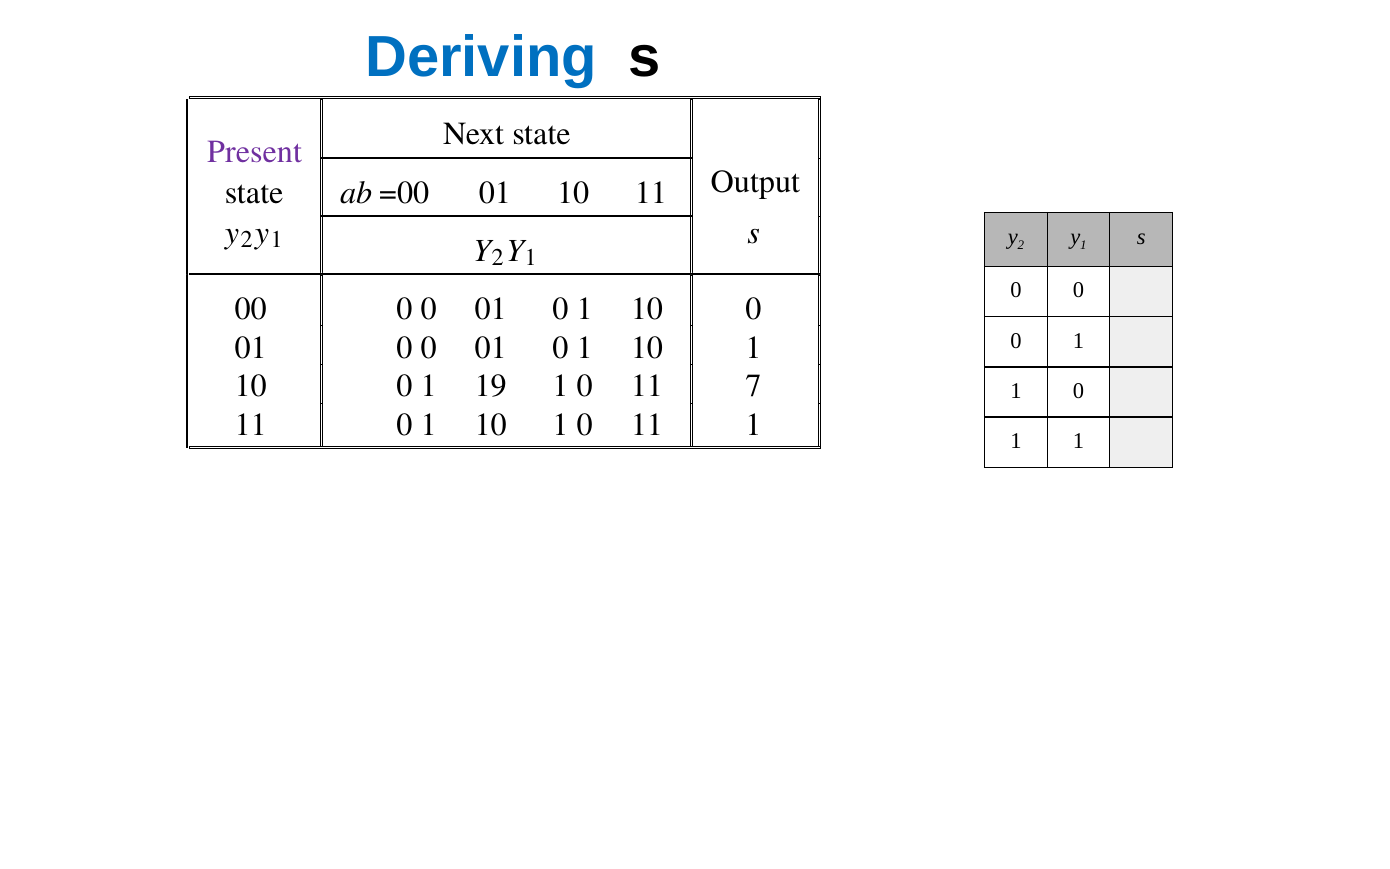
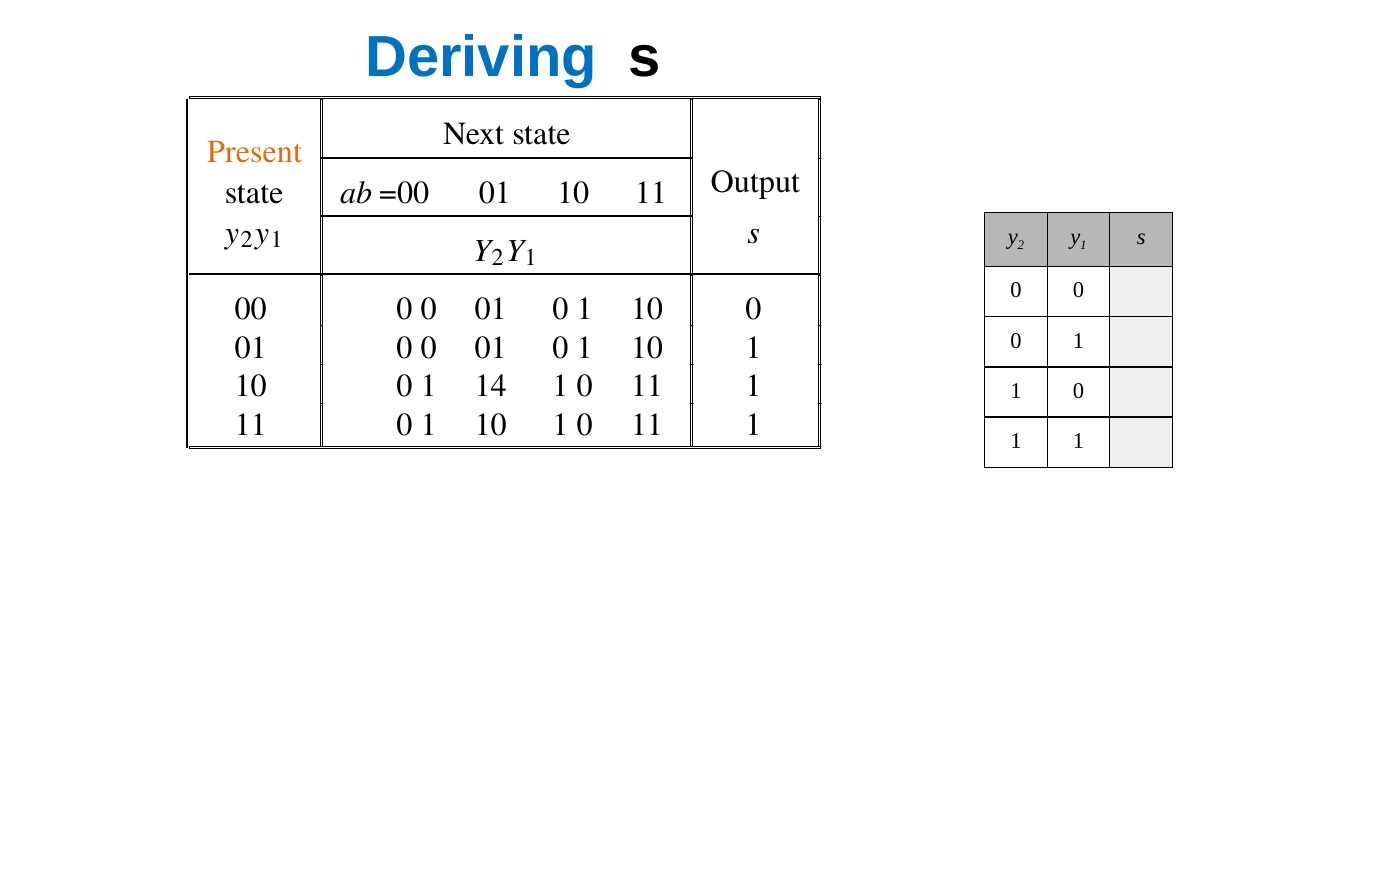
Present colour: purple -> orange
19: 19 -> 14
7 at (753, 386): 7 -> 1
